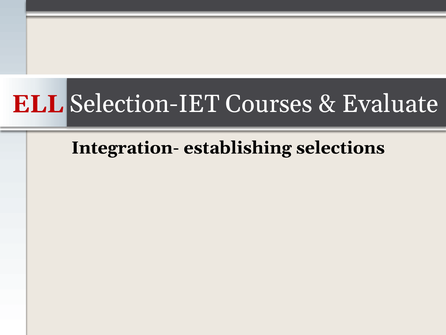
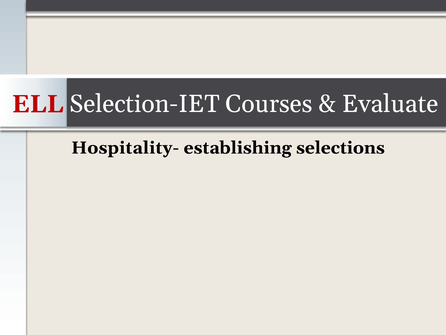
Integration-: Integration- -> Hospitality-
